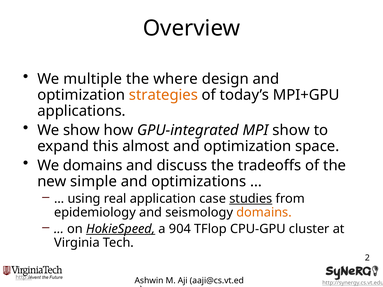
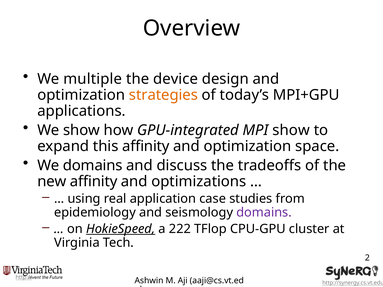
where: where -> device
this almost: almost -> affinity
new simple: simple -> affinity
studies underline: present -> none
domains at (264, 213) colour: orange -> purple
904: 904 -> 222
